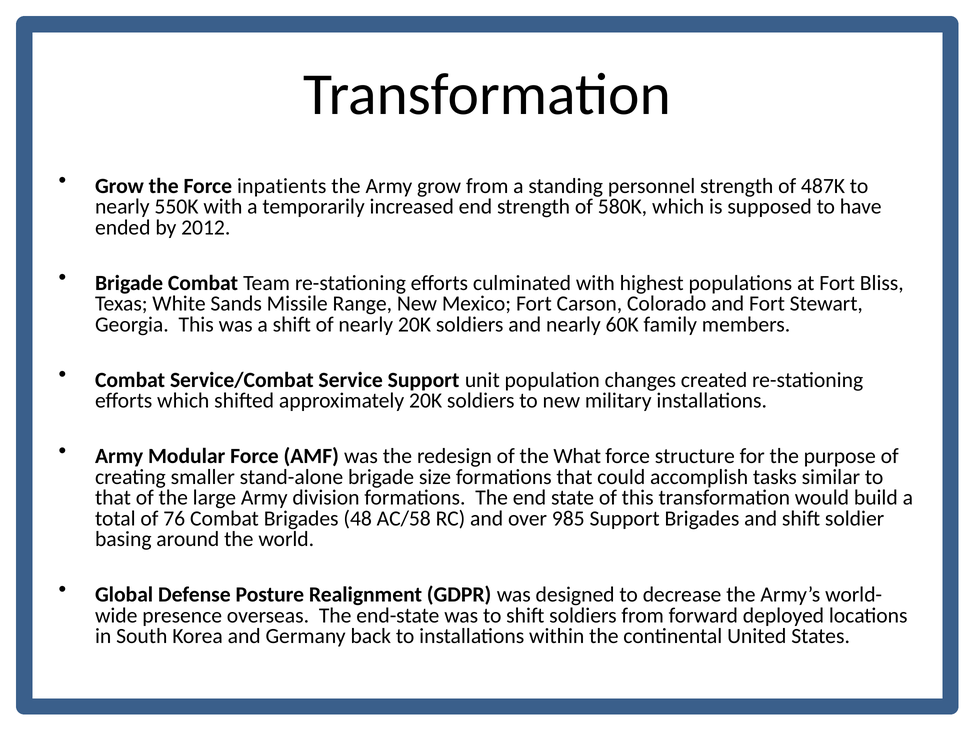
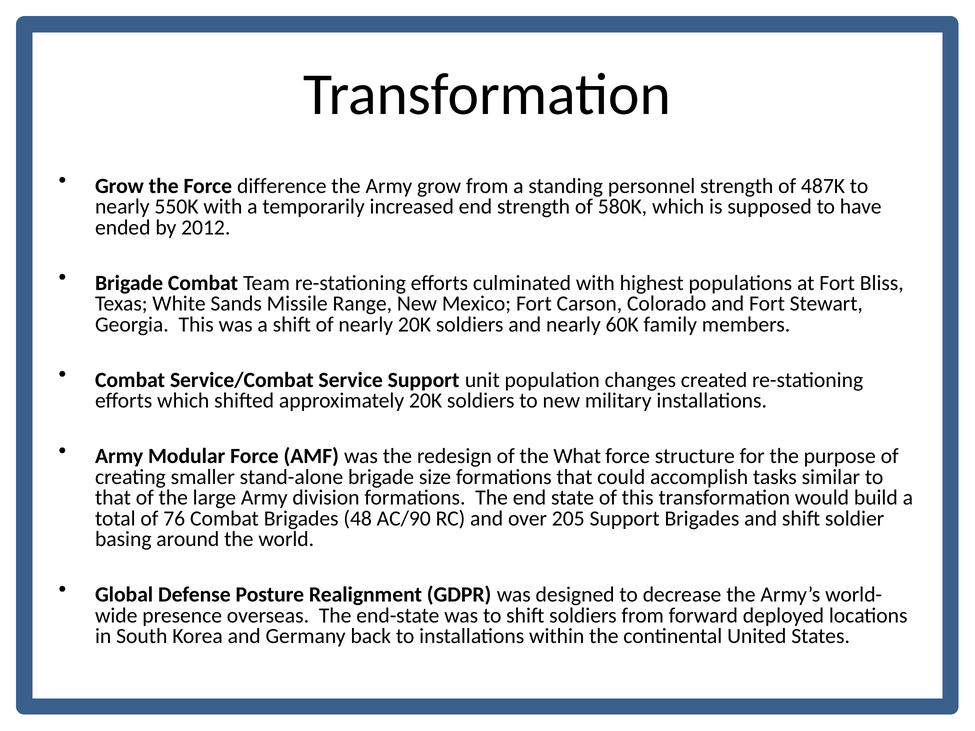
inpatients: inpatients -> difference
AC/58: AC/58 -> AC/90
985: 985 -> 205
